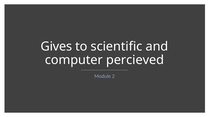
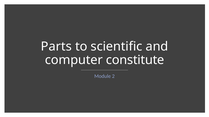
Gives: Gives -> Parts
percieved: percieved -> constitute
